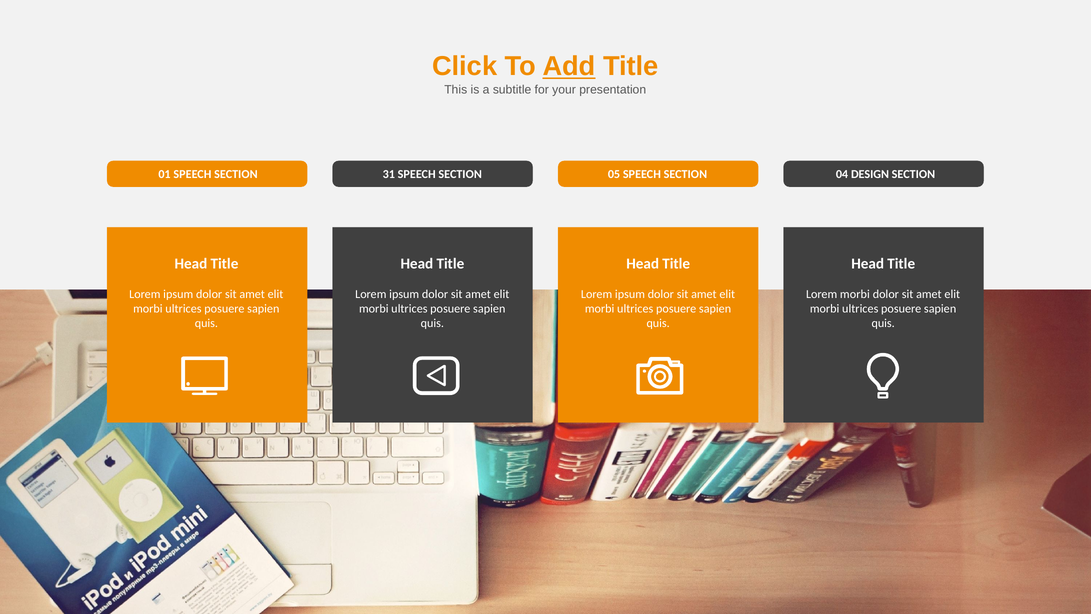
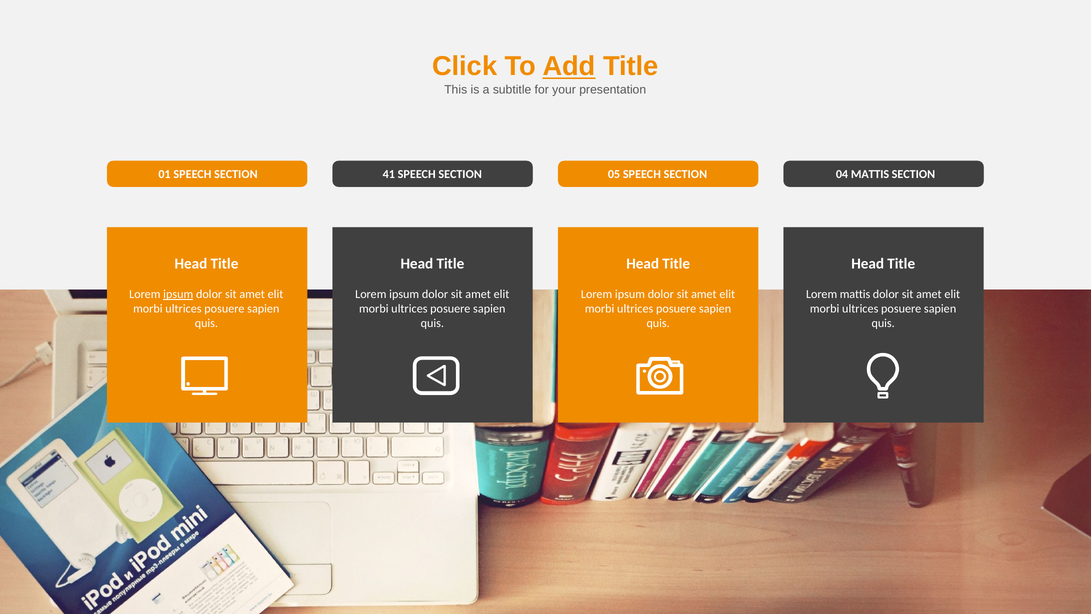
31: 31 -> 41
04 DESIGN: DESIGN -> MATTIS
ipsum at (178, 294) underline: none -> present
Lorem morbi: morbi -> mattis
